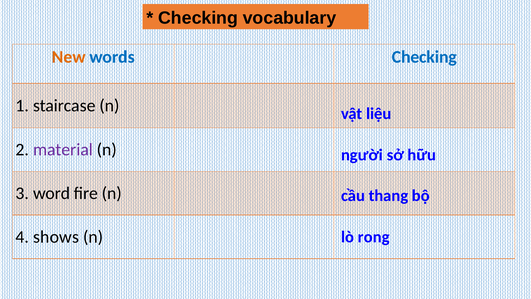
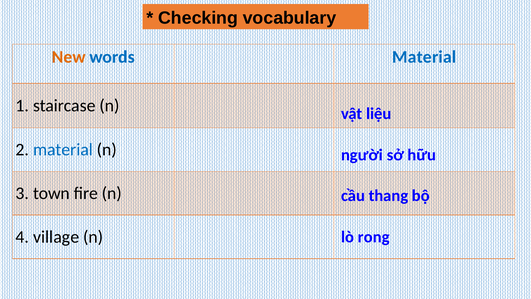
words Checking: Checking -> Material
material at (63, 150) colour: purple -> blue
word: word -> town
shows: shows -> village
